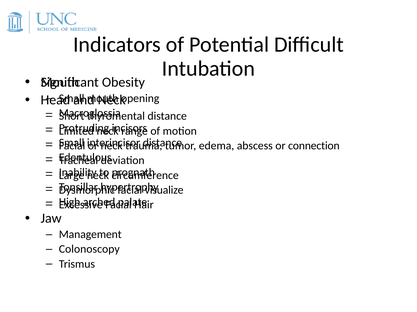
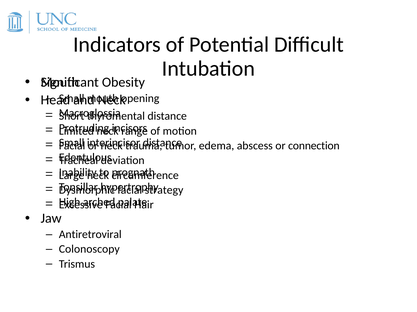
visualize: visualize -> strategy
Management: Management -> Antiretroviral
